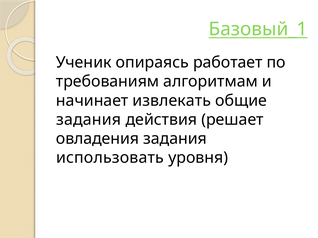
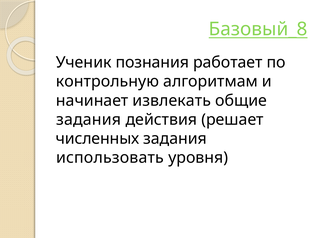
Базовый_1: Базовый_1 -> Базовый_8
опираясь: опираясь -> познания
требованиям: требованиям -> контрольную
овладения: овладения -> численных
